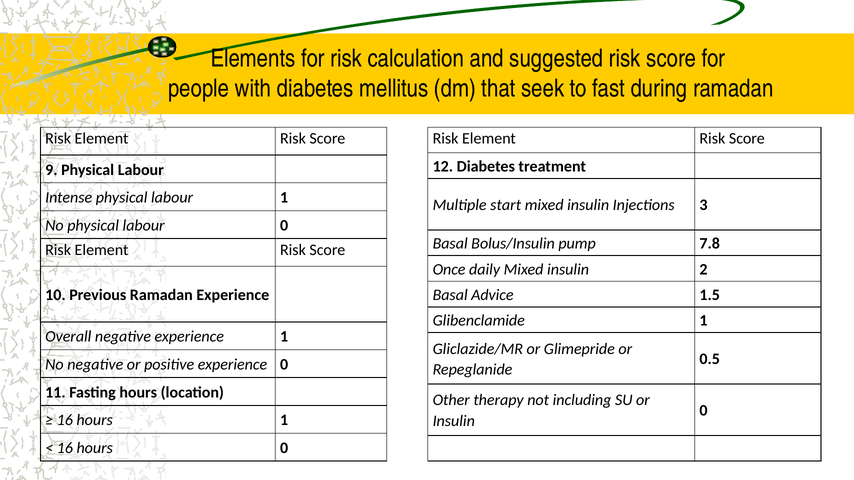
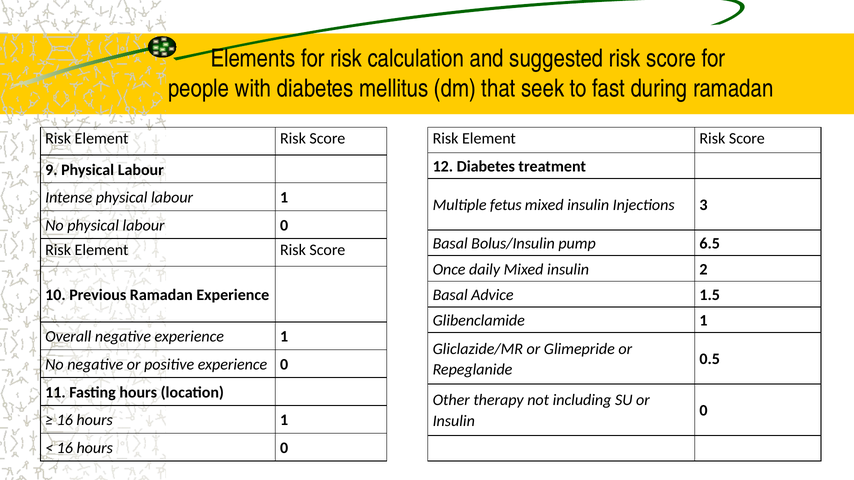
start: start -> fetus
7.8: 7.8 -> 6.5
